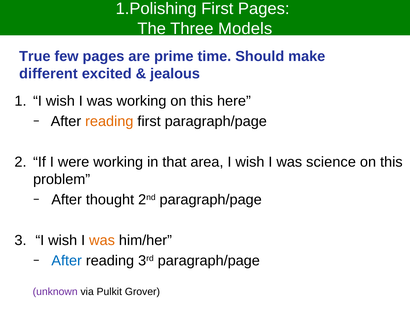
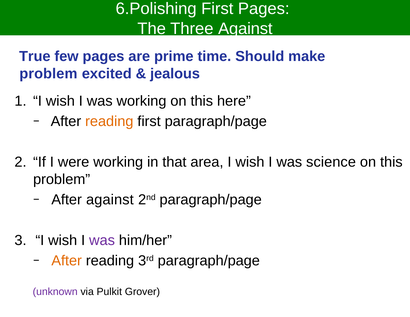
1.Polishing: 1.Polishing -> 6.Polishing
Three Models: Models -> Against
different at (48, 74): different -> problem
After thought: thought -> against
was at (102, 240) colour: orange -> purple
After at (67, 260) colour: blue -> orange
